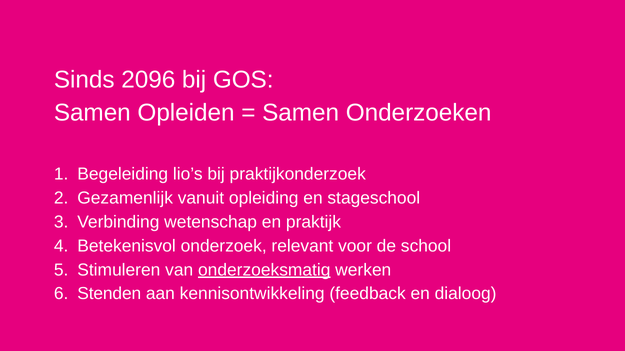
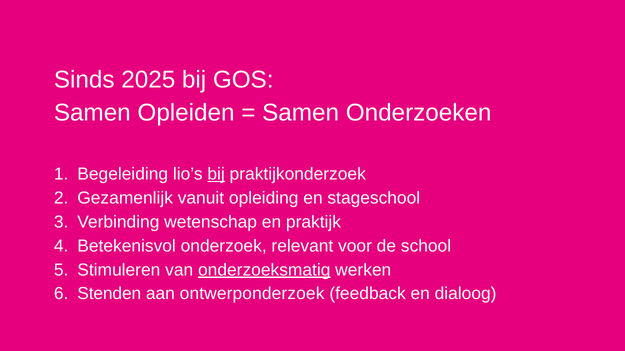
2096: 2096 -> 2025
bij at (216, 174) underline: none -> present
kennisontwikkeling: kennisontwikkeling -> ontwerponderzoek
